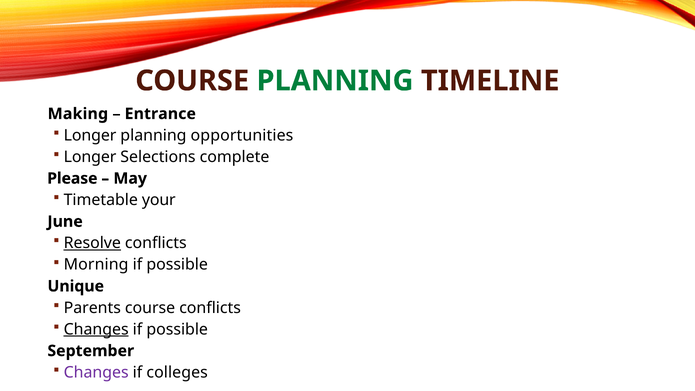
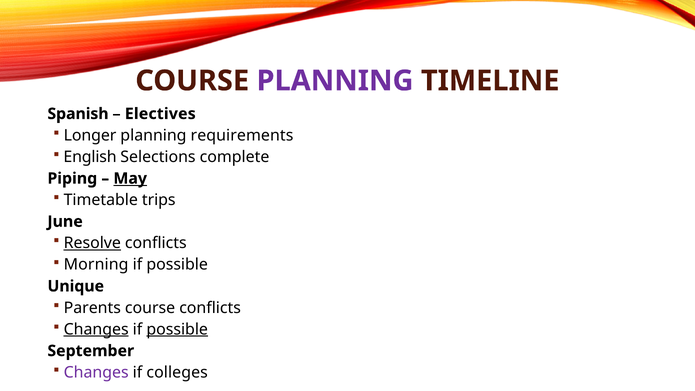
PLANNING at (335, 81) colour: green -> purple
Making: Making -> Spanish
Entrance: Entrance -> Electives
opportunities: opportunities -> requirements
Longer at (90, 157): Longer -> English
Please: Please -> Piping
May underline: none -> present
your: your -> trips
possible at (177, 329) underline: none -> present
